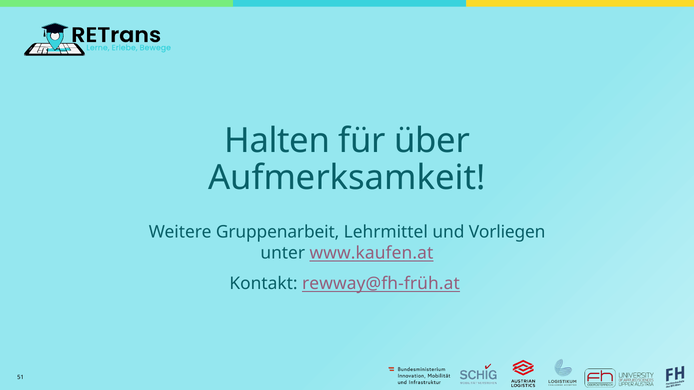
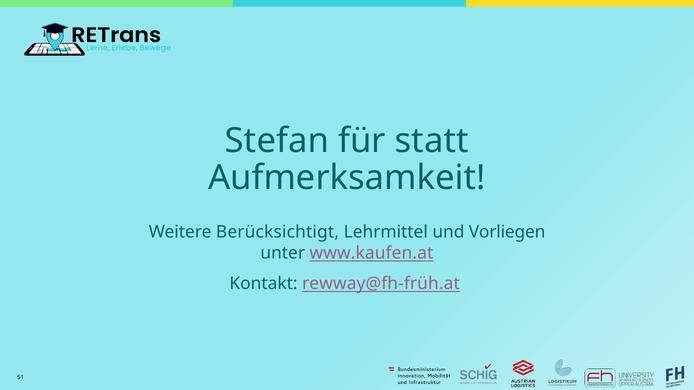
Halten: Halten -> Stefan
über: über -> statt
Gruppenarbeit: Gruppenarbeit -> Berücksichtigt
